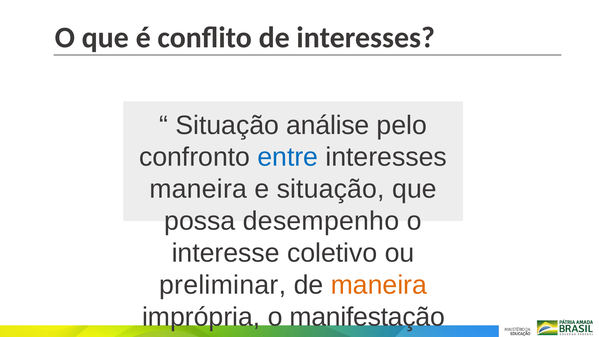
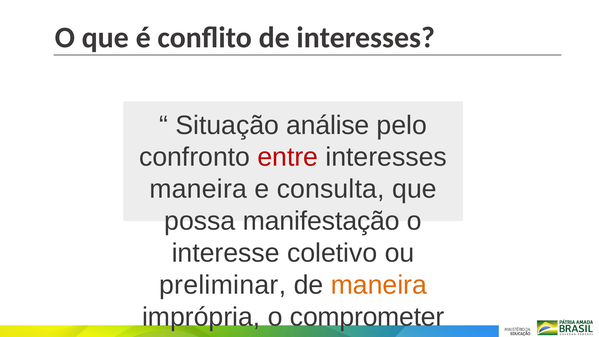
entre colour: blue -> red
e situação: situação -> consulta
desempenho: desempenho -> manifestação
manifestação: manifestação -> comprometer
